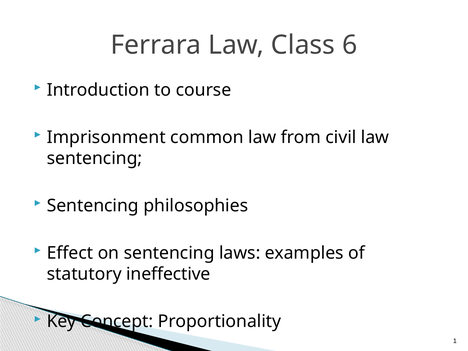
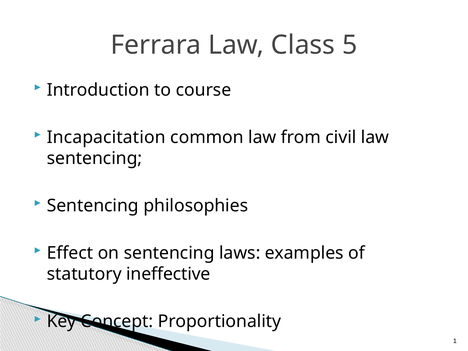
6: 6 -> 5
Imprisonment: Imprisonment -> Incapacitation
